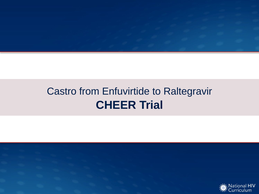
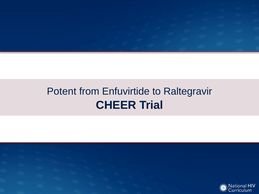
Castro: Castro -> Potent
